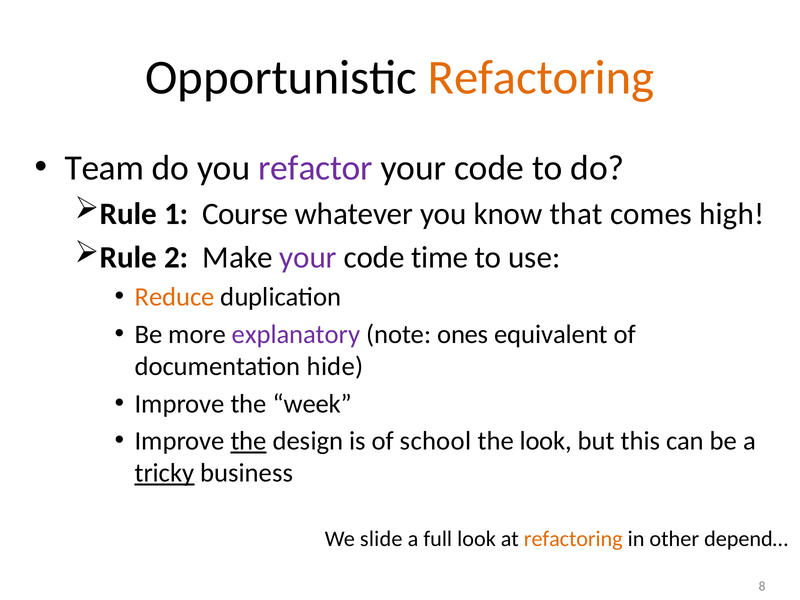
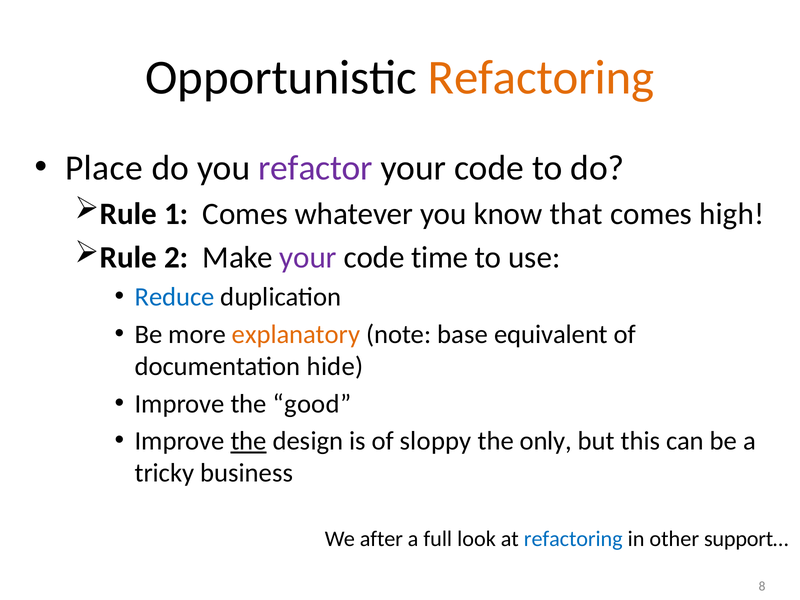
Team: Team -> Place
1 Course: Course -> Comes
Reduce colour: orange -> blue
explanatory colour: purple -> orange
ones: ones -> base
week: week -> good
school: school -> sloppy
the look: look -> only
tricky underline: present -> none
slide: slide -> after
refactoring at (573, 539) colour: orange -> blue
depend…: depend… -> support…
